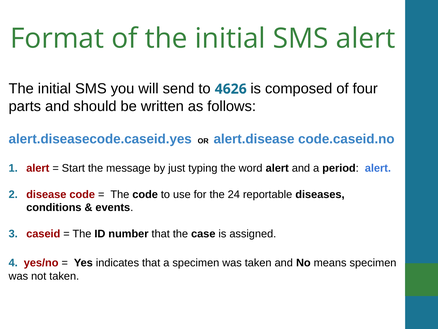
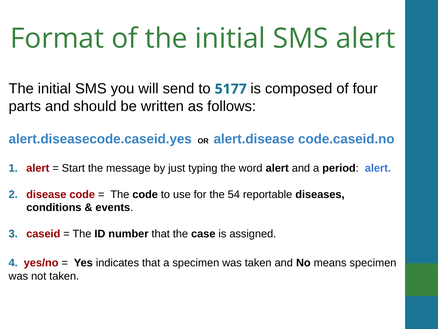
4626: 4626 -> 5177
24: 24 -> 54
